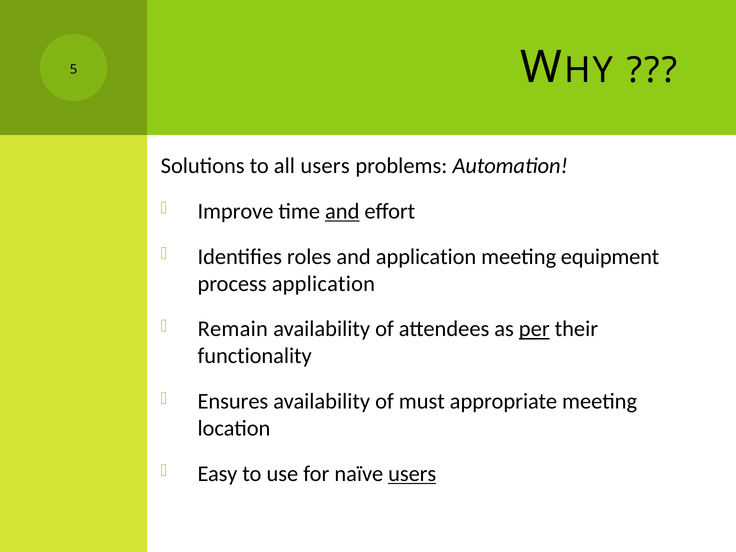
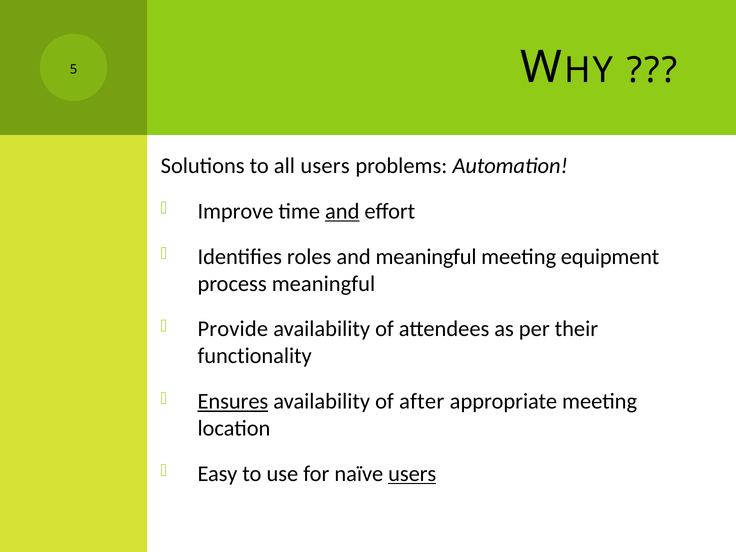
and application: application -> meaningful
process application: application -> meaningful
Remain: Remain -> Provide
per underline: present -> none
Ensures underline: none -> present
must: must -> after
